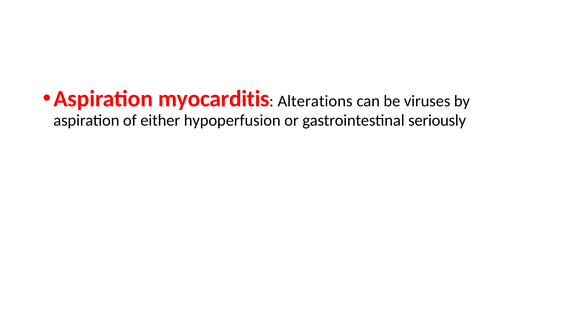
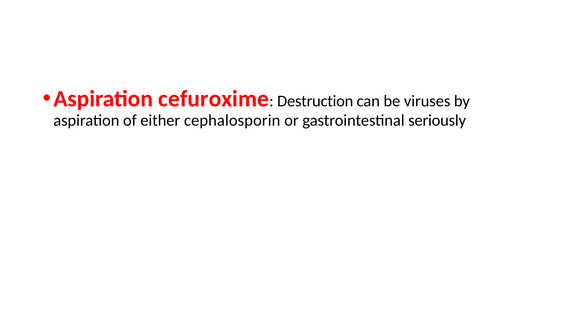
myocarditis: myocarditis -> cefuroxime
Alterations: Alterations -> Destruction
hypoperfusion: hypoperfusion -> cephalosporin
